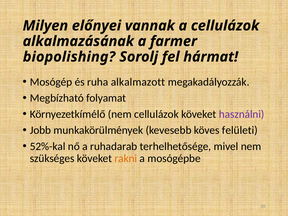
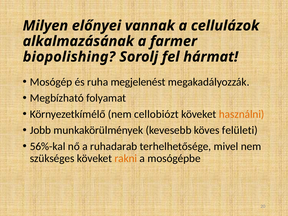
alkalmazott: alkalmazott -> megjelenést
nem cellulázok: cellulázok -> cellobiózt
használni colour: purple -> orange
52%-kal: 52%-kal -> 56%-kal
